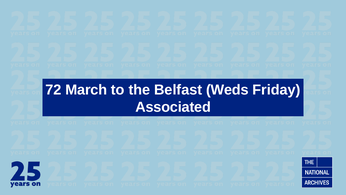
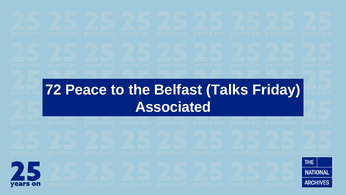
March: March -> Peace
Weds: Weds -> Talks
